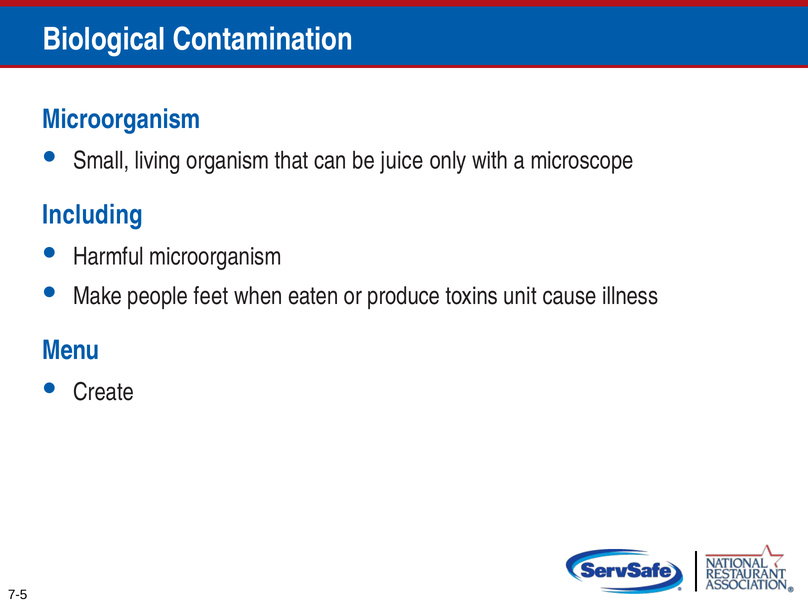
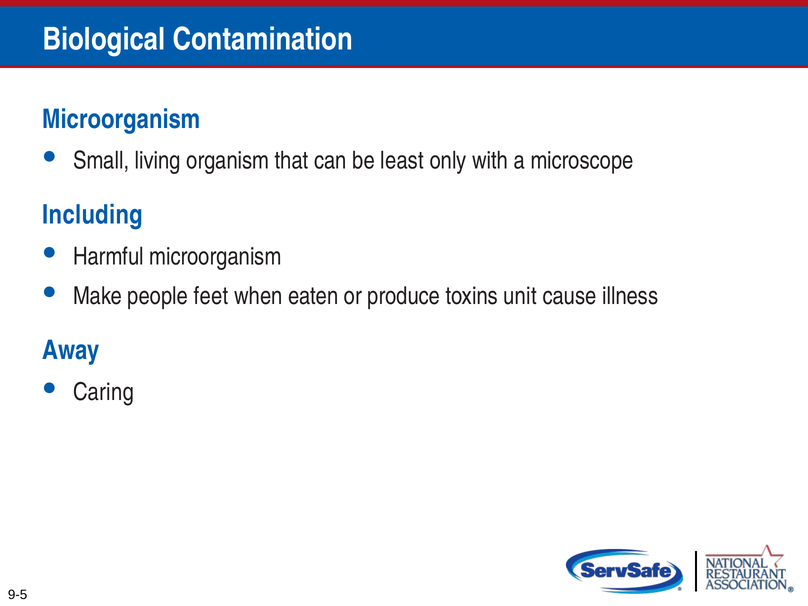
juice: juice -> least
Menu: Menu -> Away
Create: Create -> Caring
7-5: 7-5 -> 9-5
